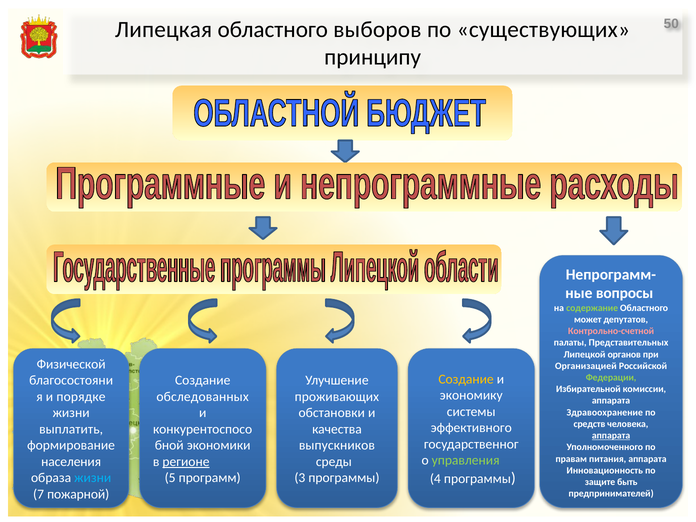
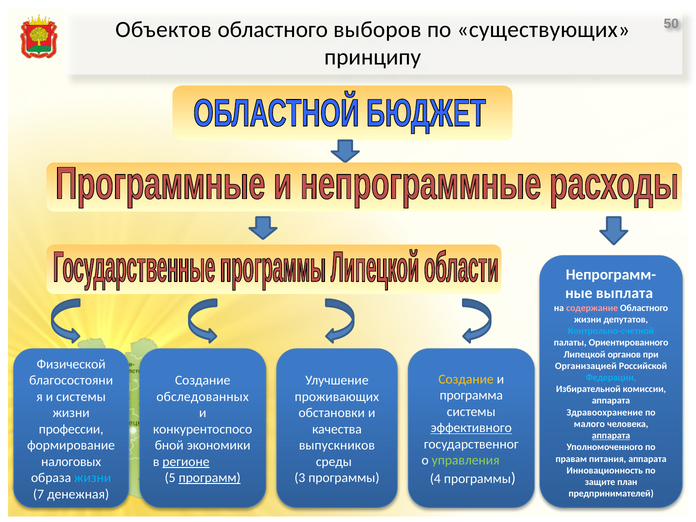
Липецкая: Липецкая -> Объектов
вопросы: вопросы -> выплата
содержание colour: light green -> pink
может at (588, 319): может -> жизни
Контрольно-счетной colour: pink -> light blue
Представительных: Представительных -> Ориентированного
Федерации colour: light green -> light blue
экономику: экономику -> программа
и порядке: порядке -> системы
средств: средств -> малого
эффективного underline: none -> present
выплатить: выплатить -> профессии
населения: населения -> налоговых
программ underline: none -> present
быть: быть -> план
пожарной: пожарной -> денежная
